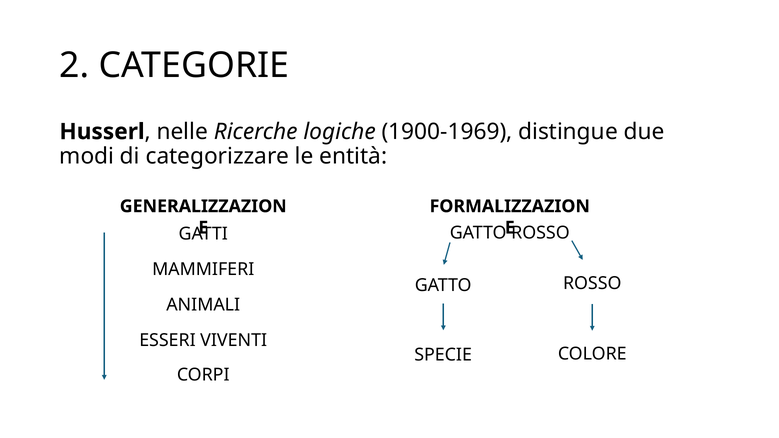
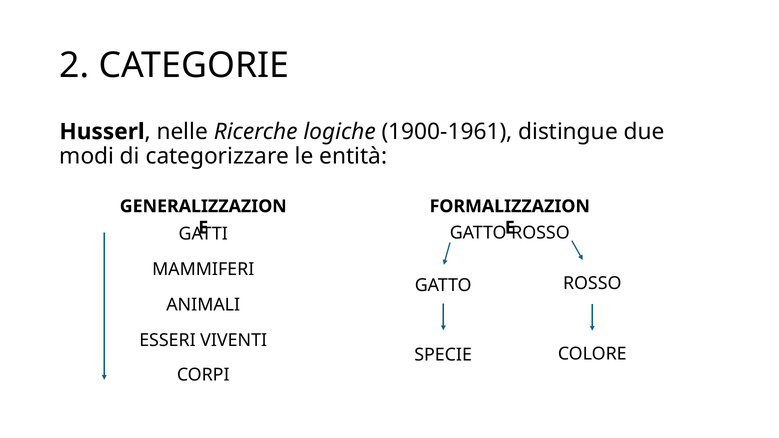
1900-1969: 1900-1969 -> 1900-1961
